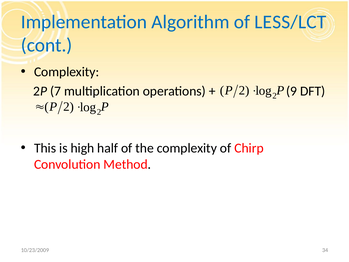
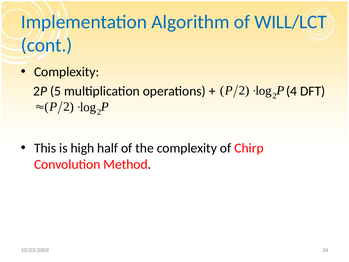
LESS/LCT: LESS/LCT -> WILL/LCT
7: 7 -> 5
9: 9 -> 4
